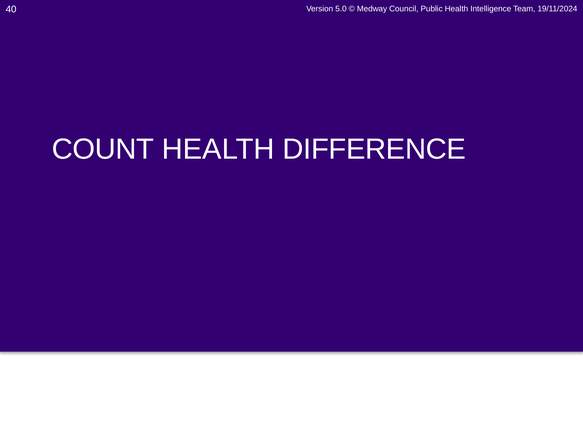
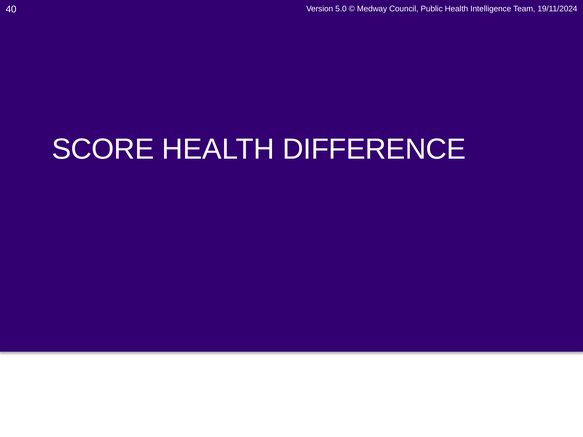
COUNT: COUNT -> SCORE
